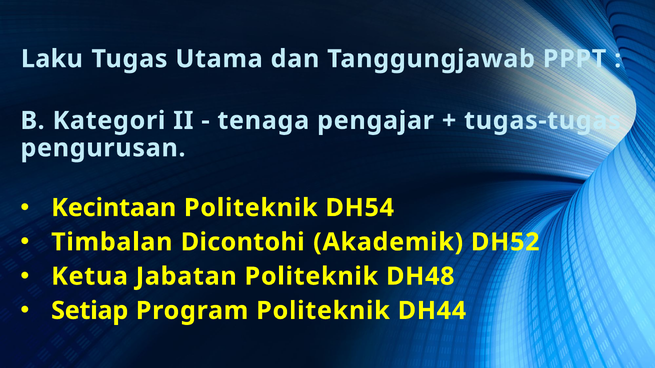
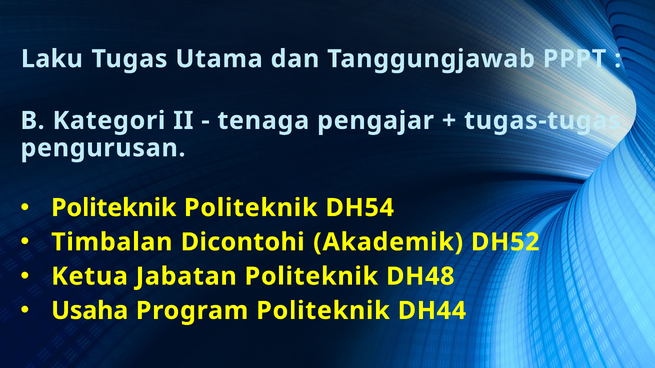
Kecintaan at (114, 208): Kecintaan -> Politeknik
Setiap: Setiap -> Usaha
